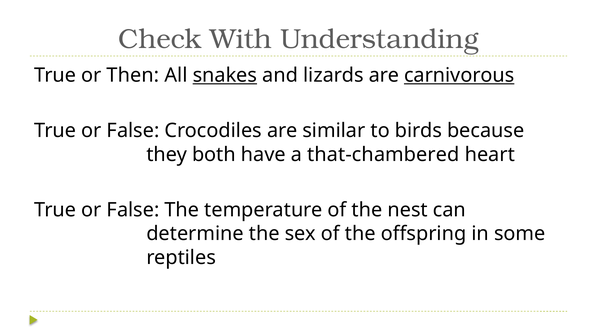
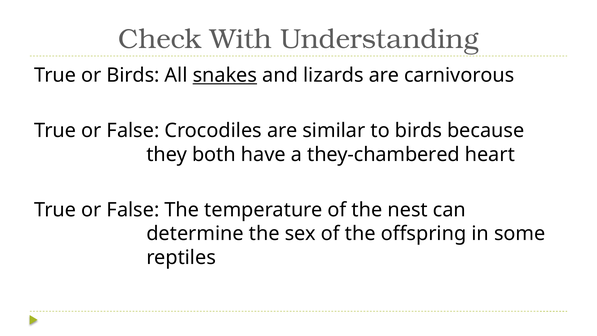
or Then: Then -> Birds
carnivorous underline: present -> none
that-chambered: that-chambered -> they-chambered
